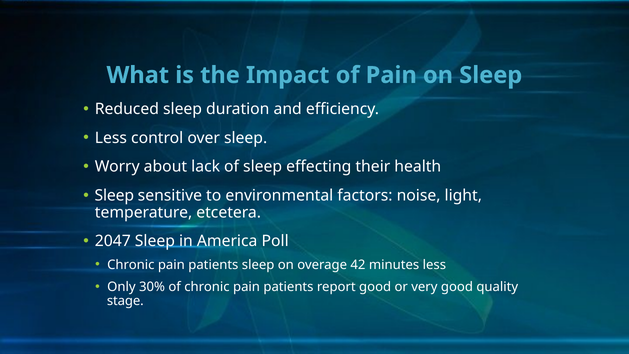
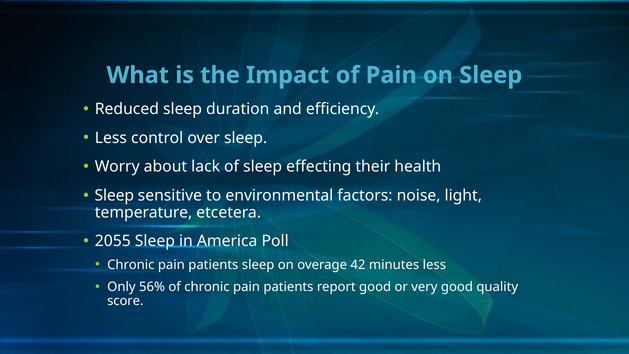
2047: 2047 -> 2055
30%: 30% -> 56%
stage: stage -> score
